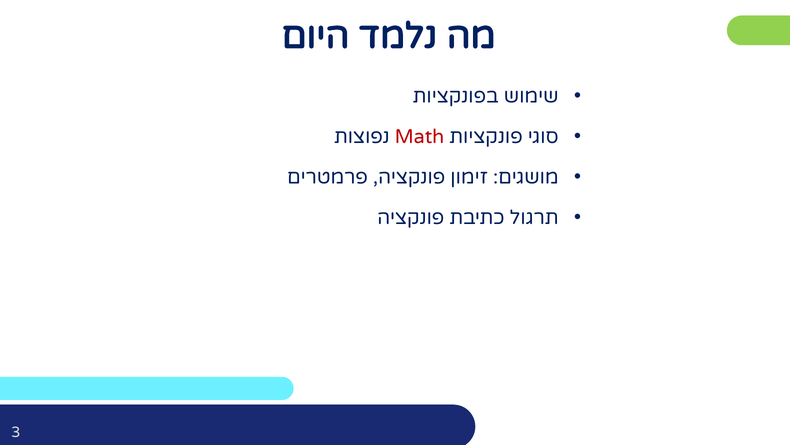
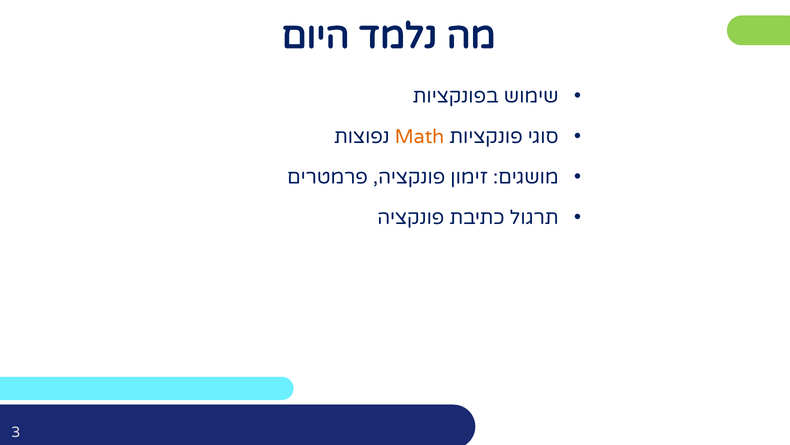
Math colour: red -> orange
